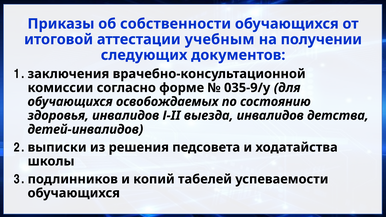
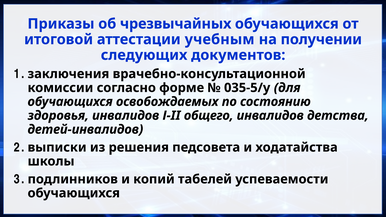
собственности: собственности -> чрезвычайных
035-9/у: 035-9/у -> 035-5/у
выезда: выезда -> общего
